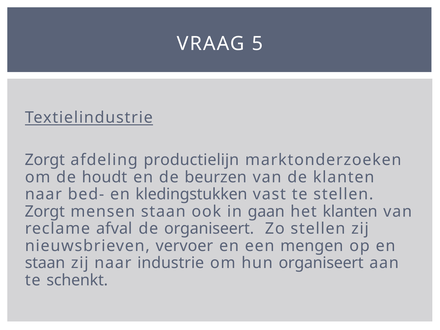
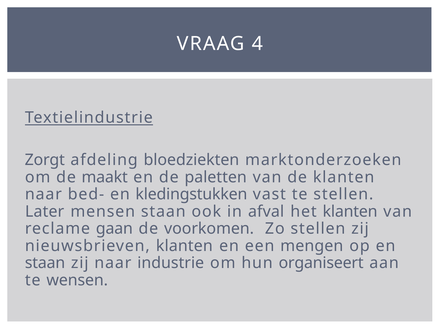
5: 5 -> 4
productielijn: productielijn -> bloedziekten
houdt: houdt -> maakt
beurzen: beurzen -> paletten
Zorgt at (45, 212): Zorgt -> Later
gaan: gaan -> afval
afval: afval -> gaan
de organiseert: organiseert -> voorkomen
nieuwsbrieven vervoer: vervoer -> klanten
schenkt: schenkt -> wensen
